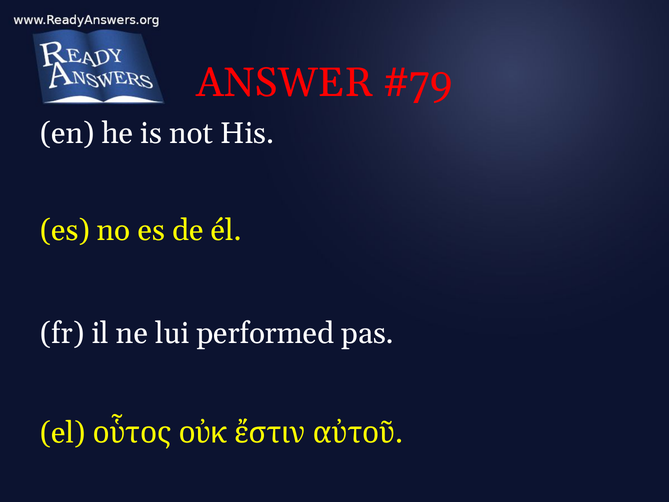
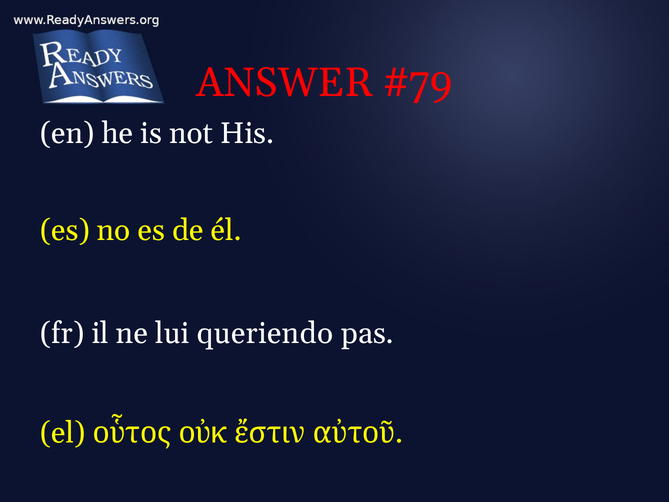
performed: performed -> queriendo
